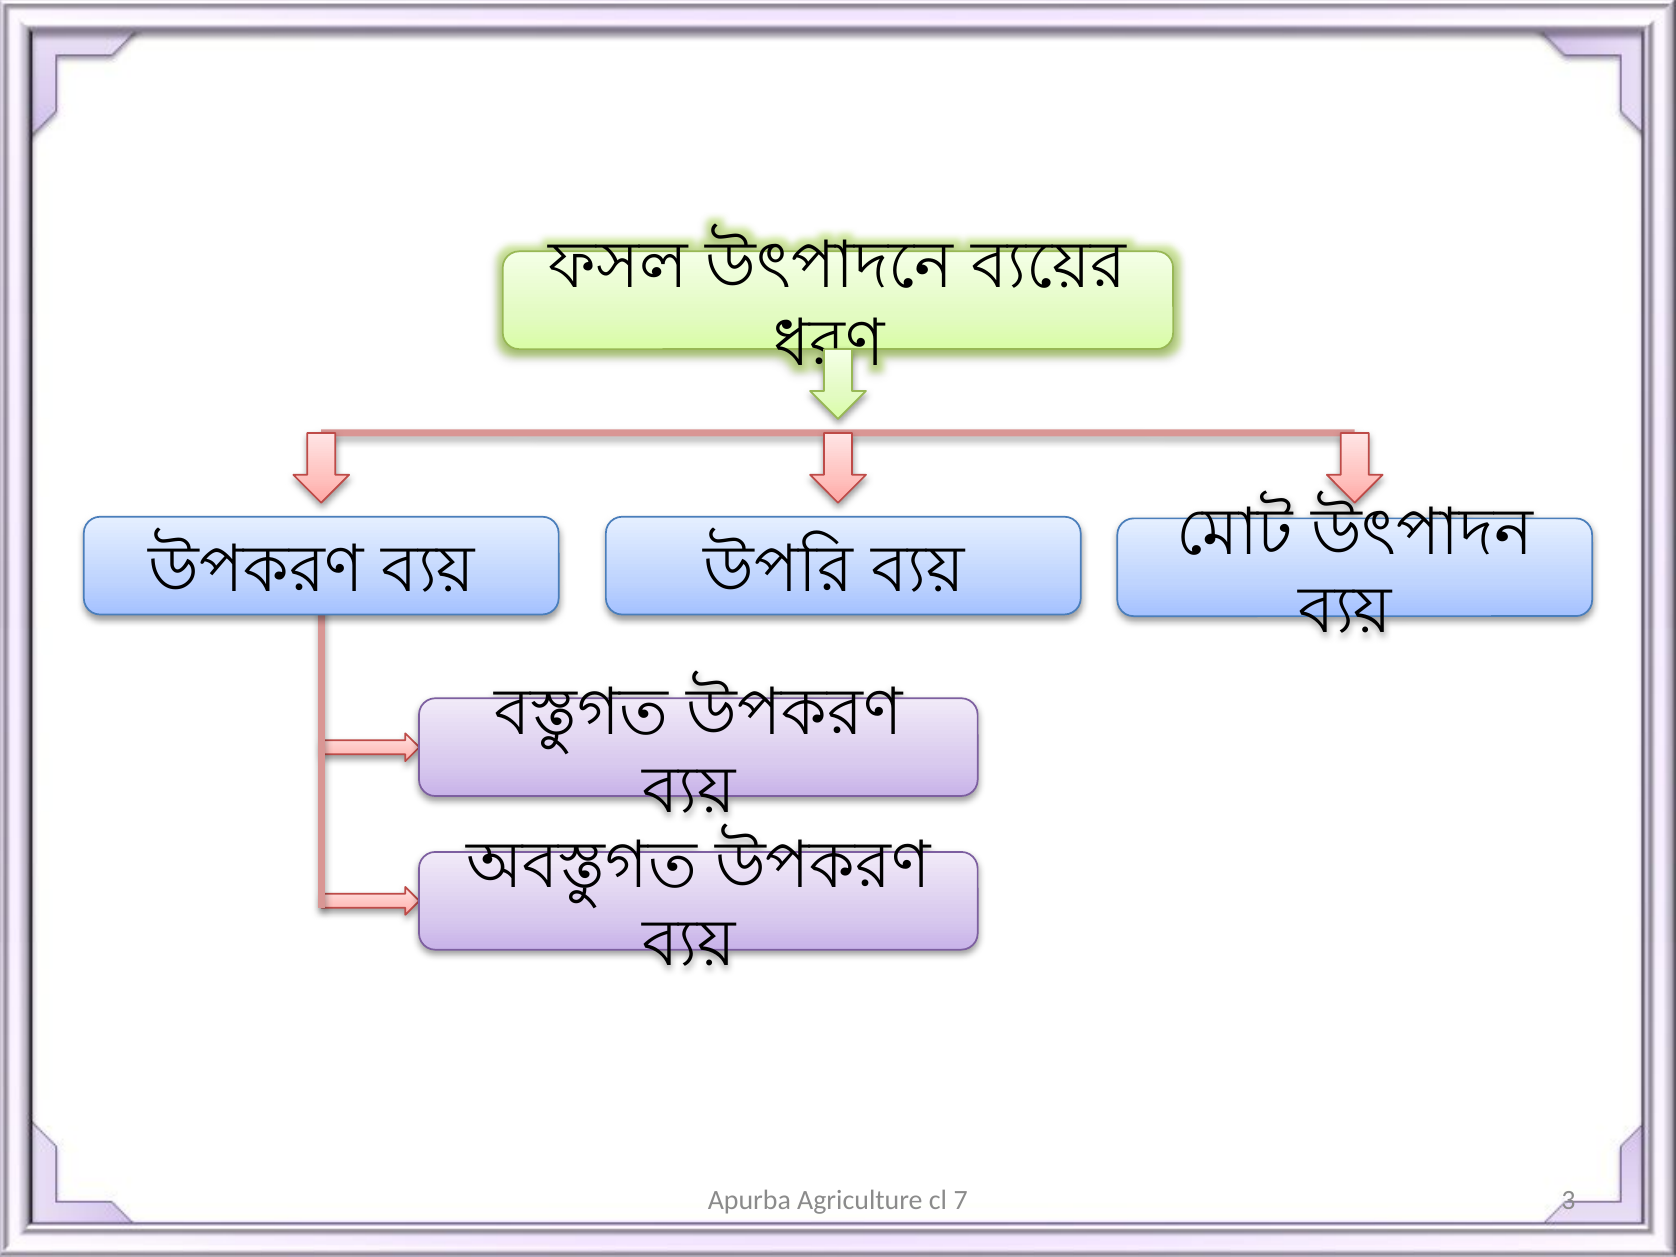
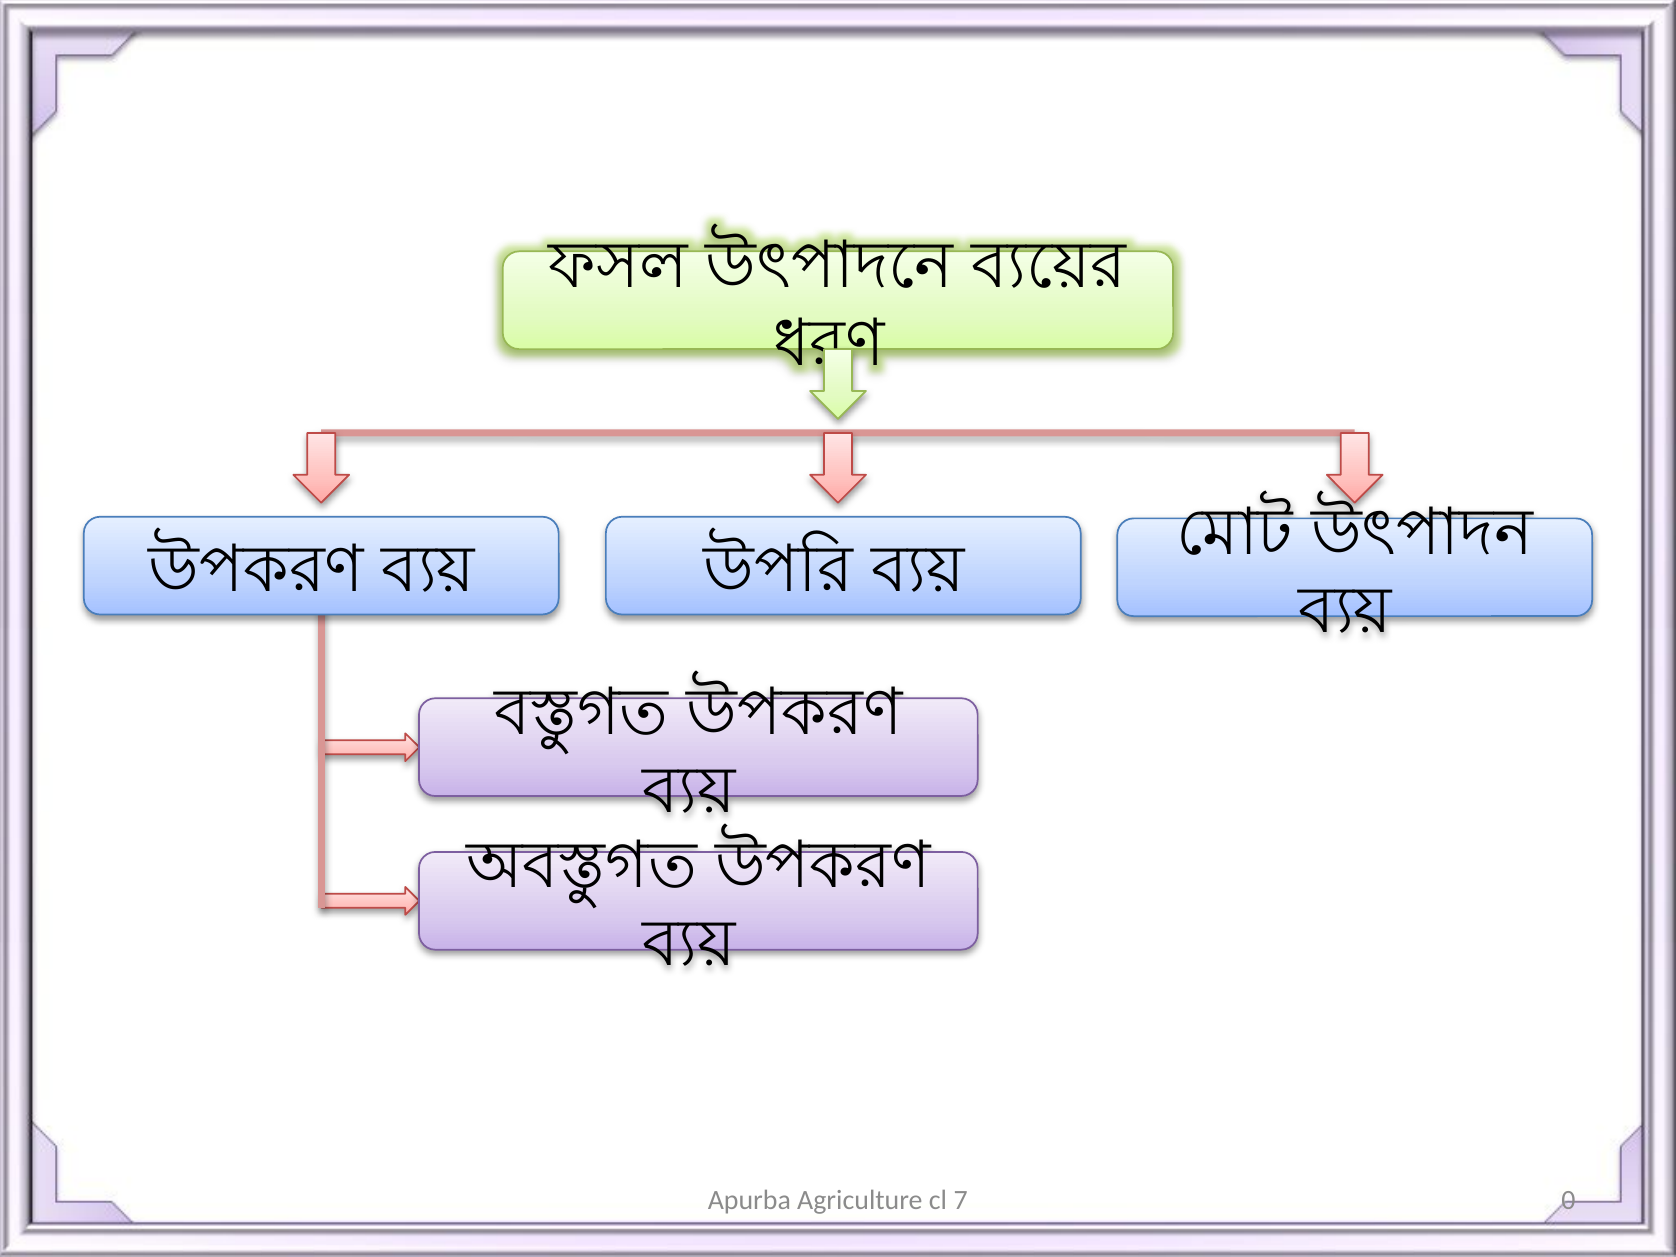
3: 3 -> 0
